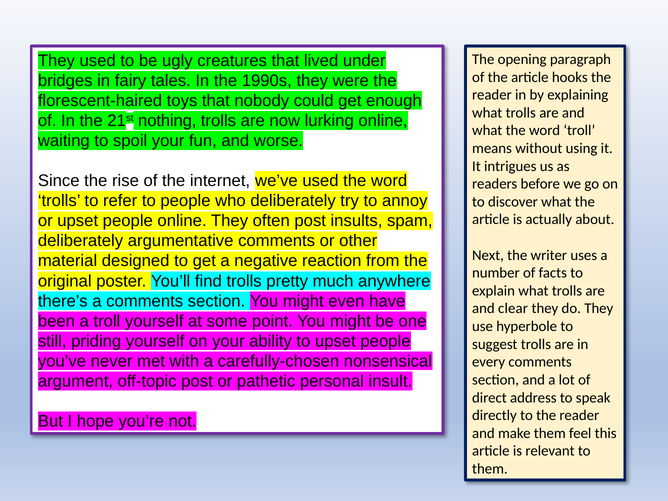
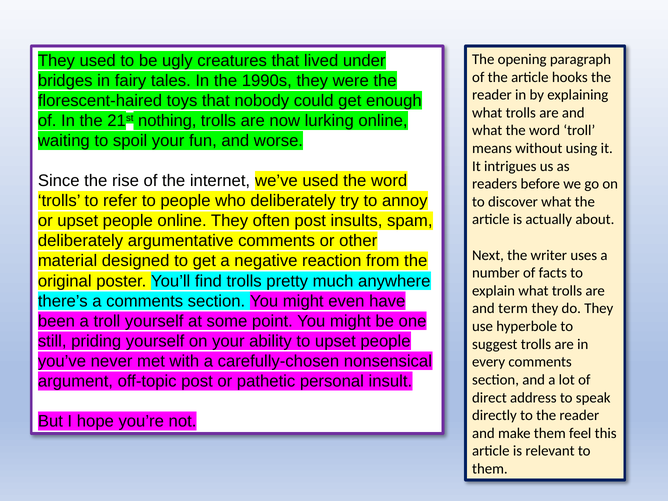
clear: clear -> term
